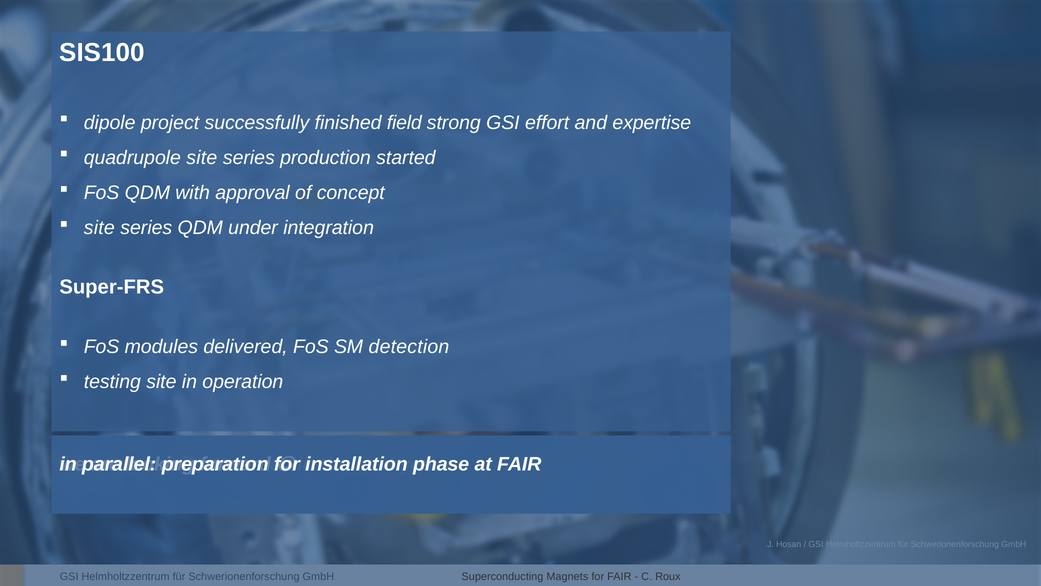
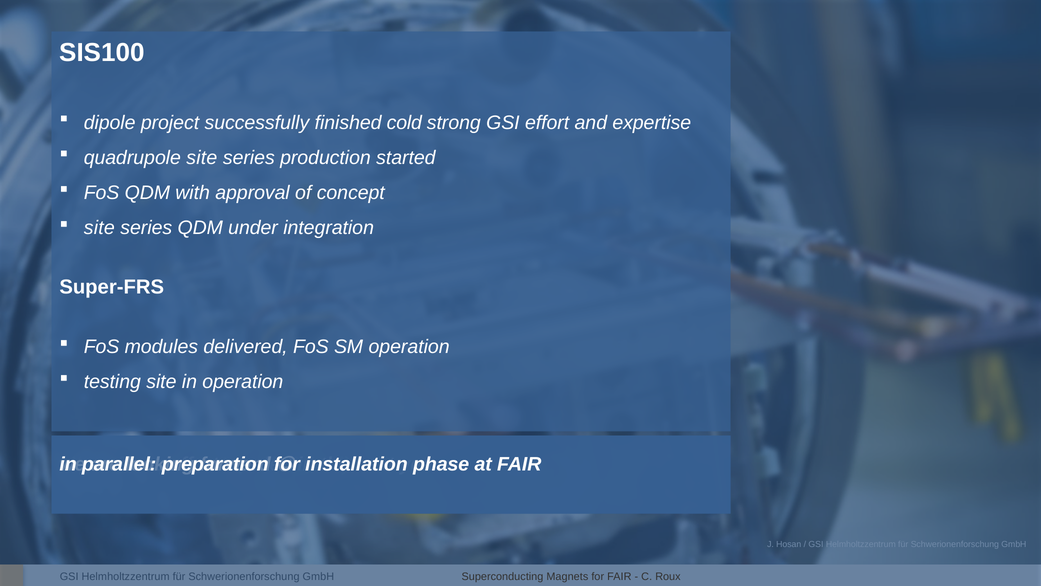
field: field -> cold
SM detection: detection -> operation
